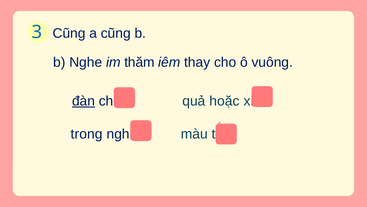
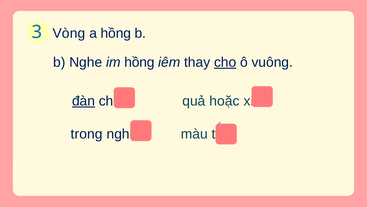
3 Cũng: Cũng -> Vòng
a cũng: cũng -> hồng
im thăm: thăm -> hồng
cho underline: none -> present
